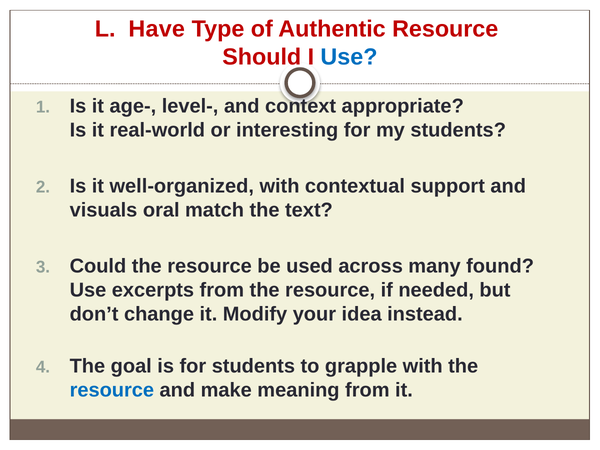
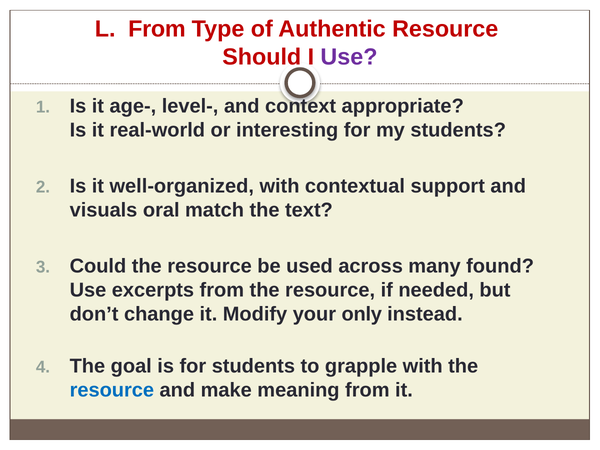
L Have: Have -> From
Use at (349, 57) colour: blue -> purple
idea: idea -> only
